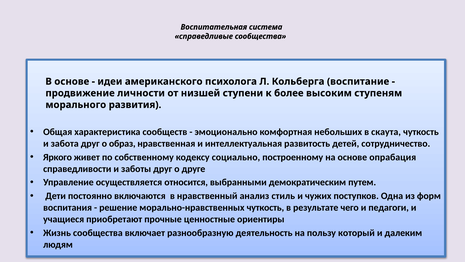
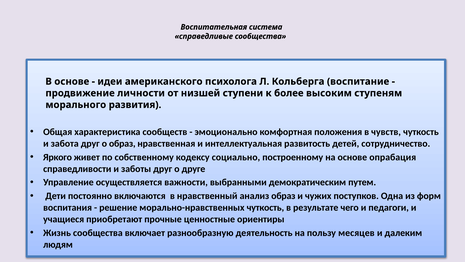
небольших: небольших -> положения
скаута: скаута -> чувств
относится: относится -> важности
анализ стиль: стиль -> образ
который: который -> месяцев
